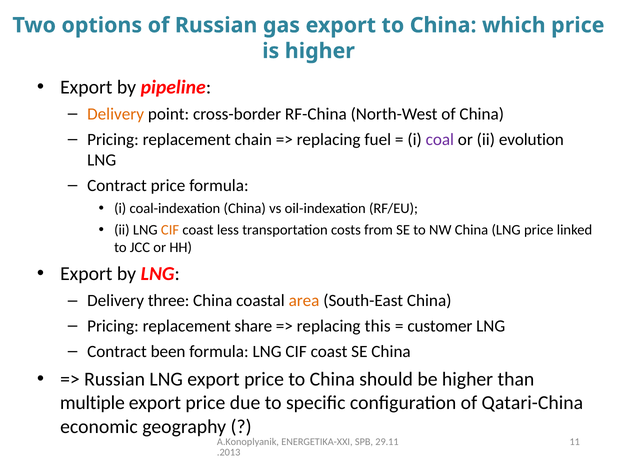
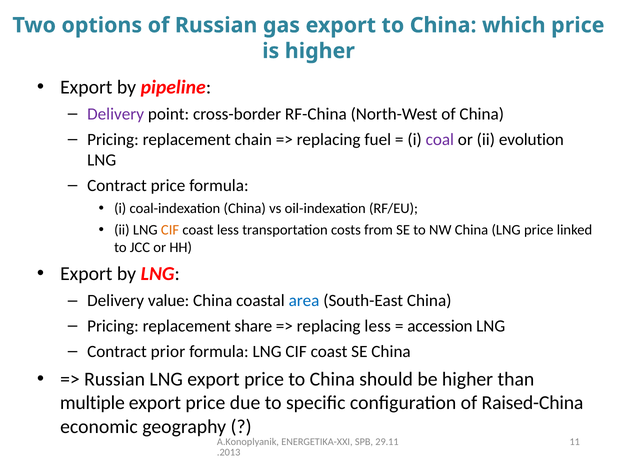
Delivery at (116, 114) colour: orange -> purple
three: three -> value
area colour: orange -> blue
replacing this: this -> less
customer: customer -> accession
been: been -> prior
Qatari-China: Qatari-China -> Raised-China
